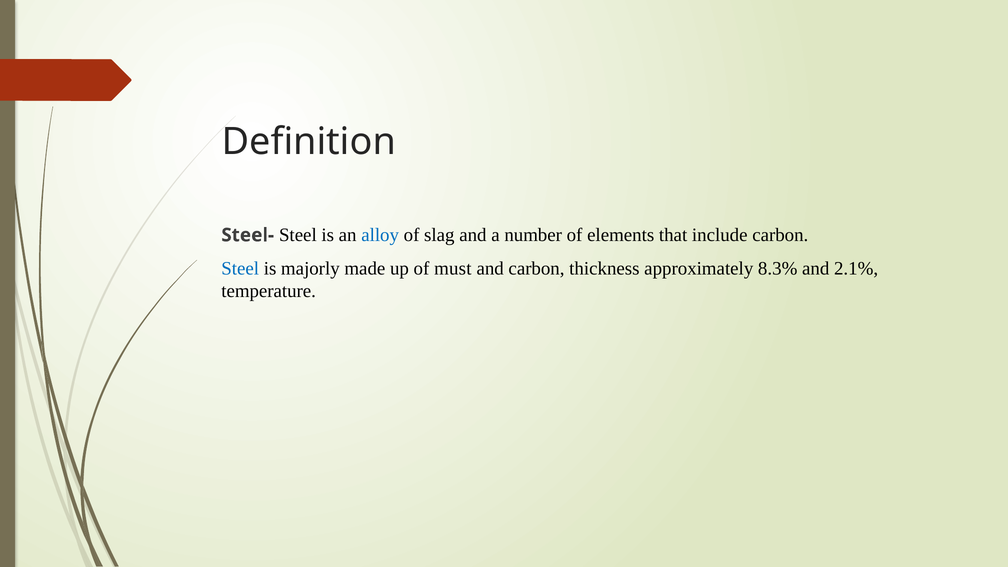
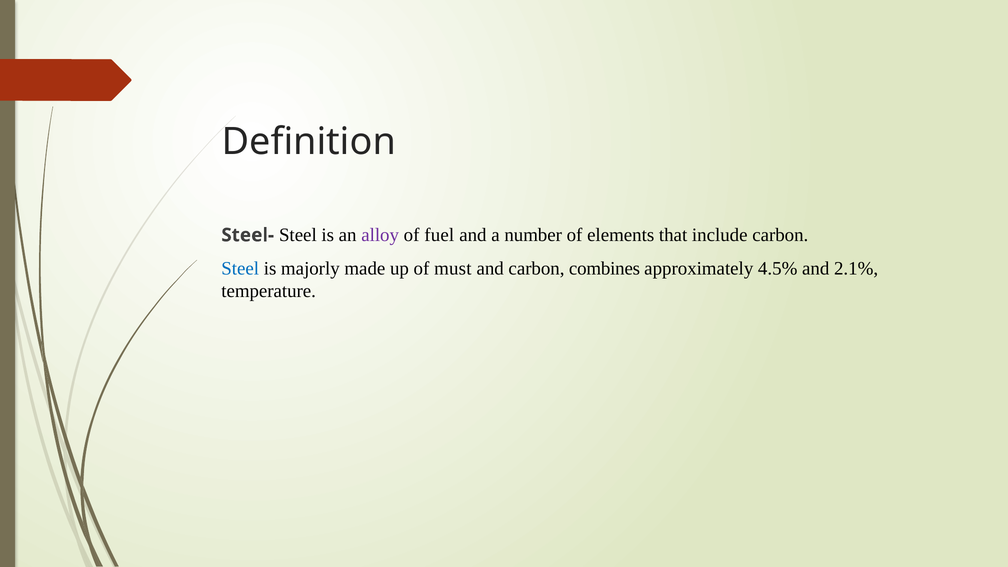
alloy colour: blue -> purple
slag: slag -> fuel
thickness: thickness -> combines
8.3%: 8.3% -> 4.5%
